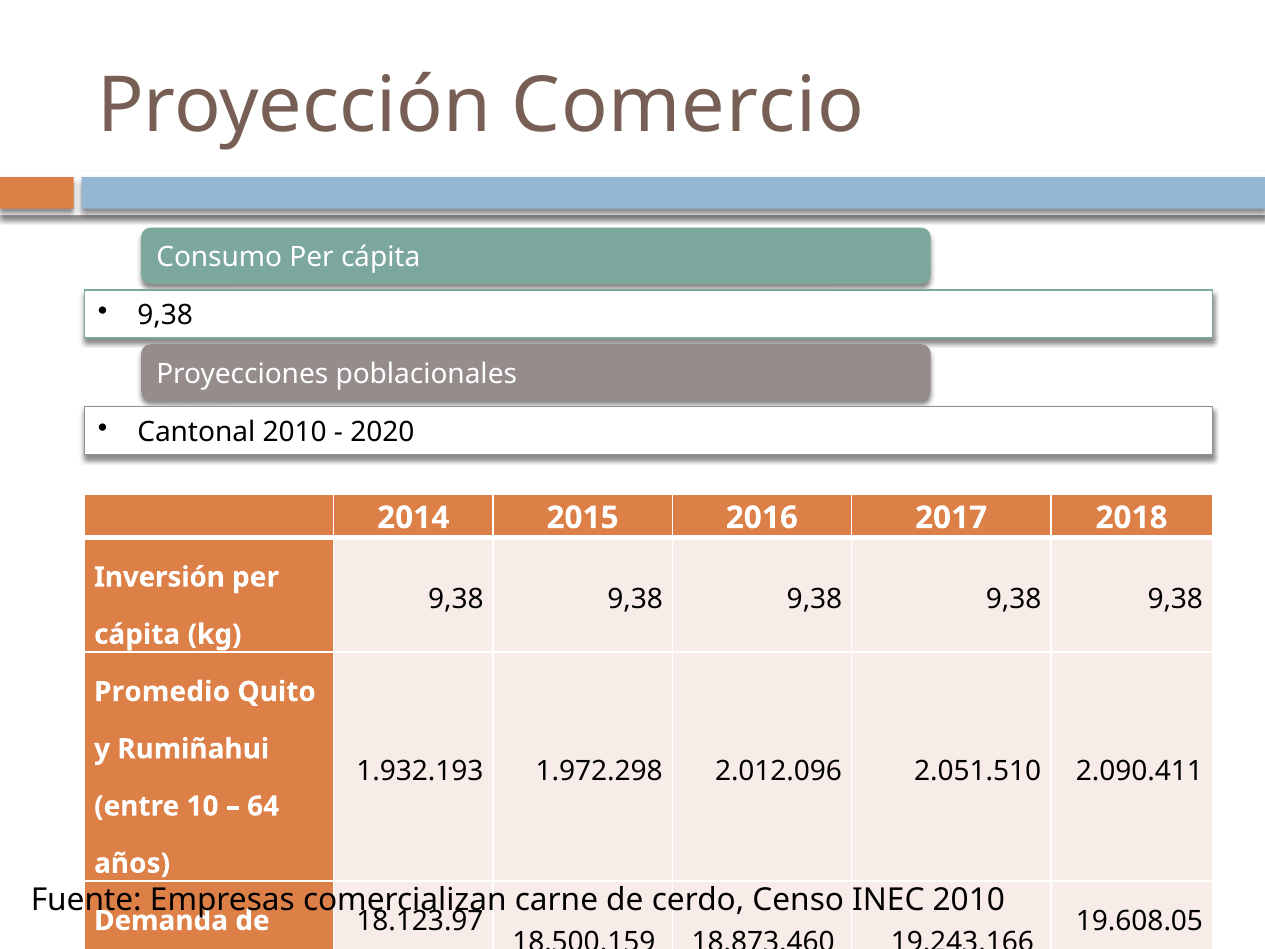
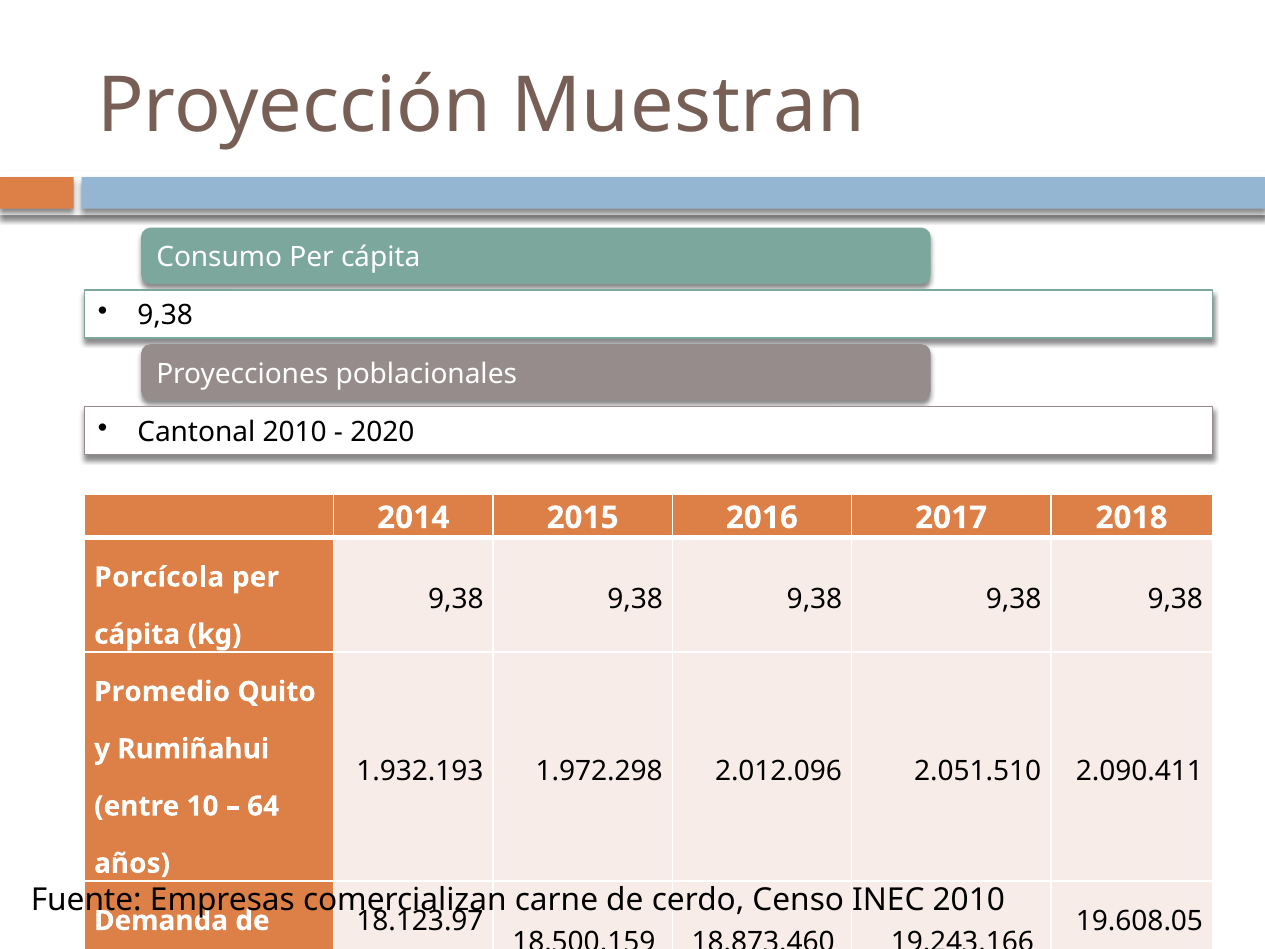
Comercio: Comercio -> Muestran
Inversión: Inversión -> Porcícola
